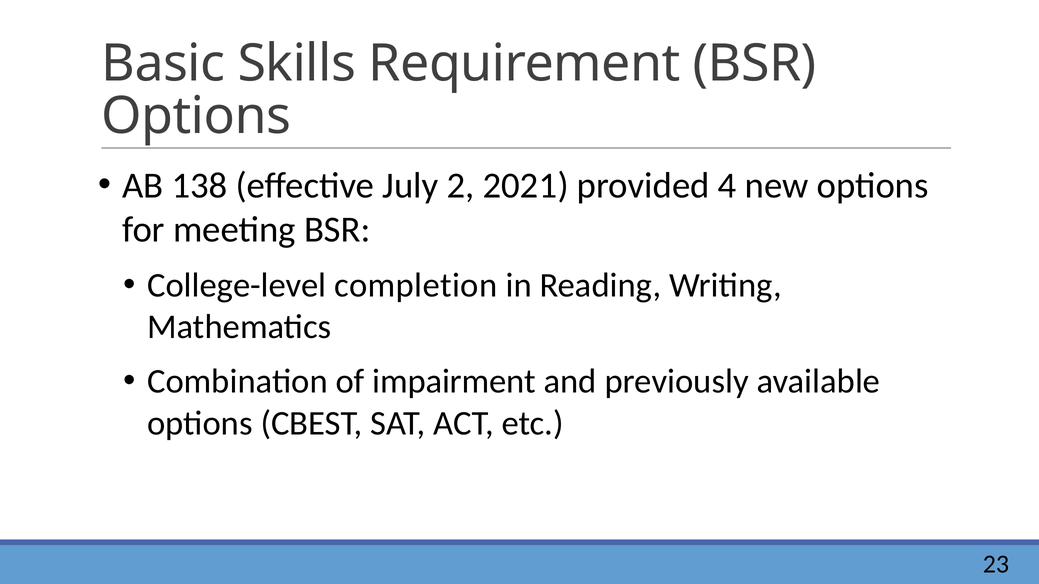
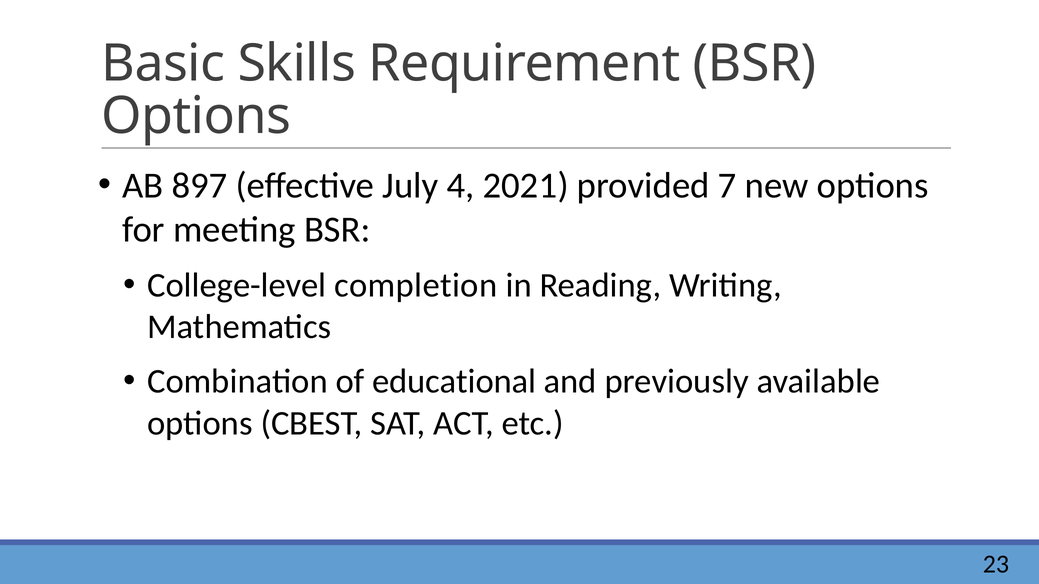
138: 138 -> 897
2: 2 -> 4
4: 4 -> 7
impairment: impairment -> educational
